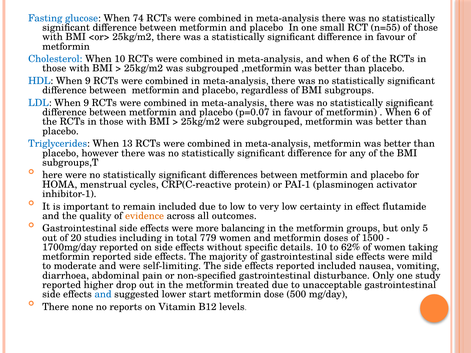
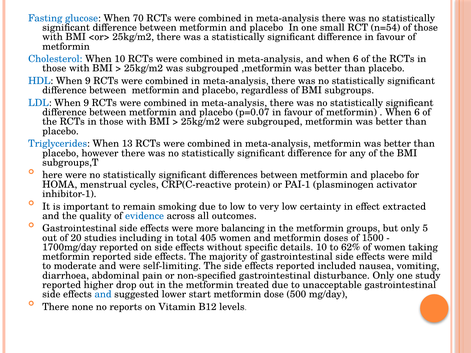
74: 74 -> 70
n=55: n=55 -> n=54
remain included: included -> smoking
flutamide: flutamide -> extracted
evidence colour: orange -> blue
779: 779 -> 405
